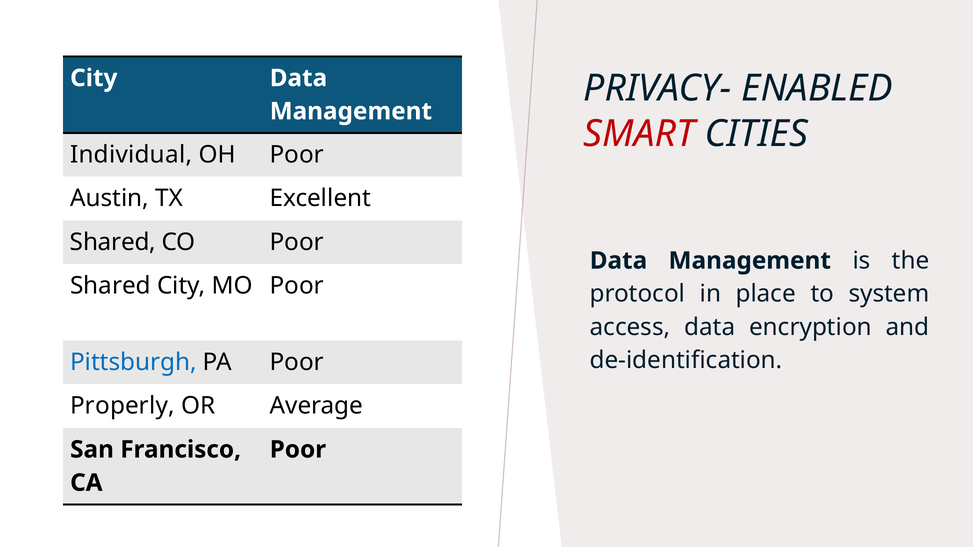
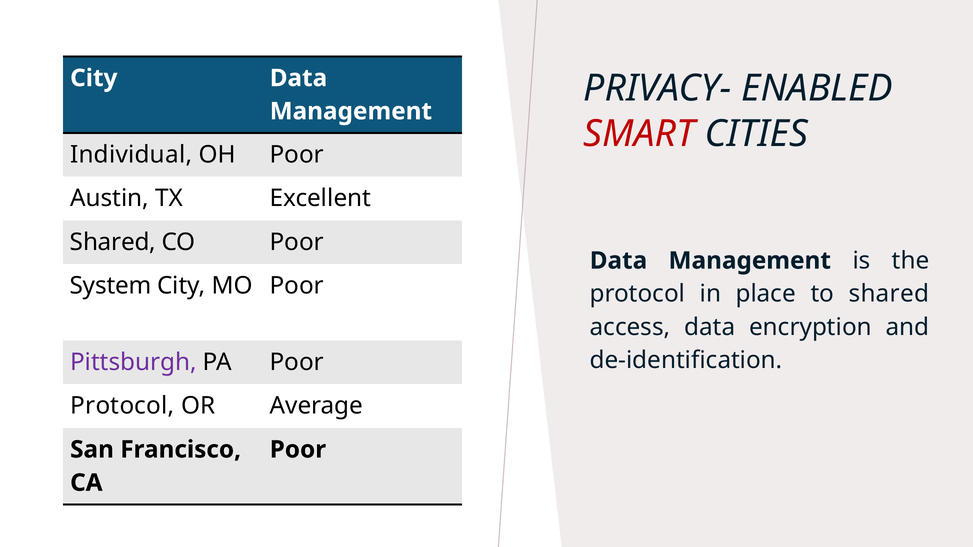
Shared at (110, 286): Shared -> System
to system: system -> shared
Pittsburgh colour: blue -> purple
Properly at (122, 406): Properly -> Protocol
